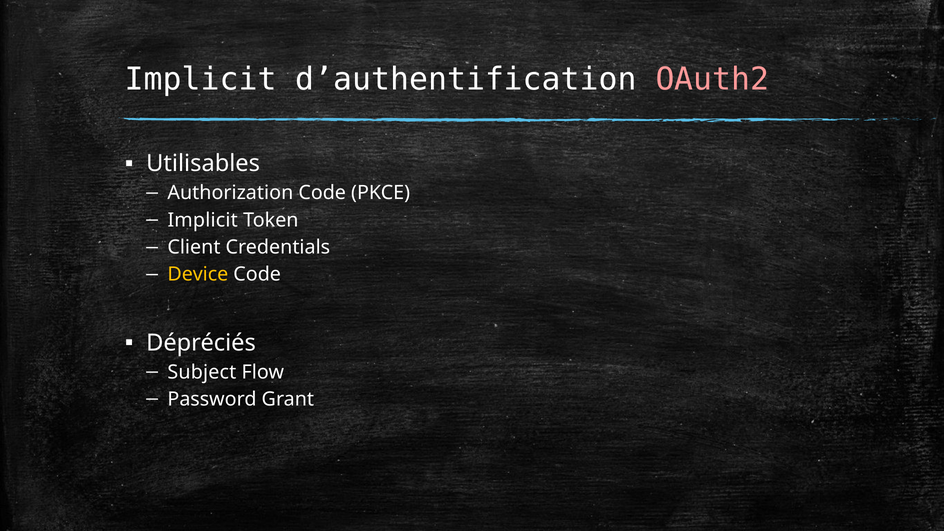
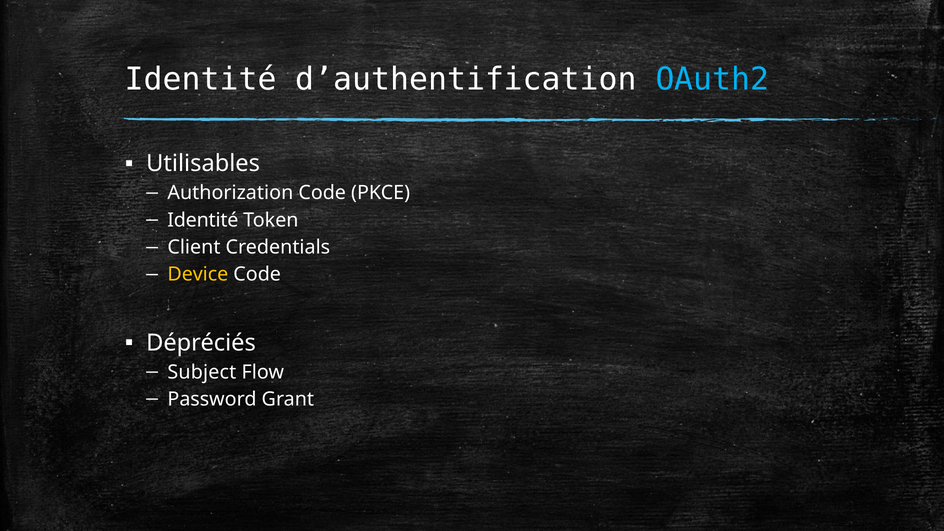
Implicit at (201, 80): Implicit -> Identité
OAuth2 colour: pink -> light blue
Implicit at (203, 220): Implicit -> Identité
